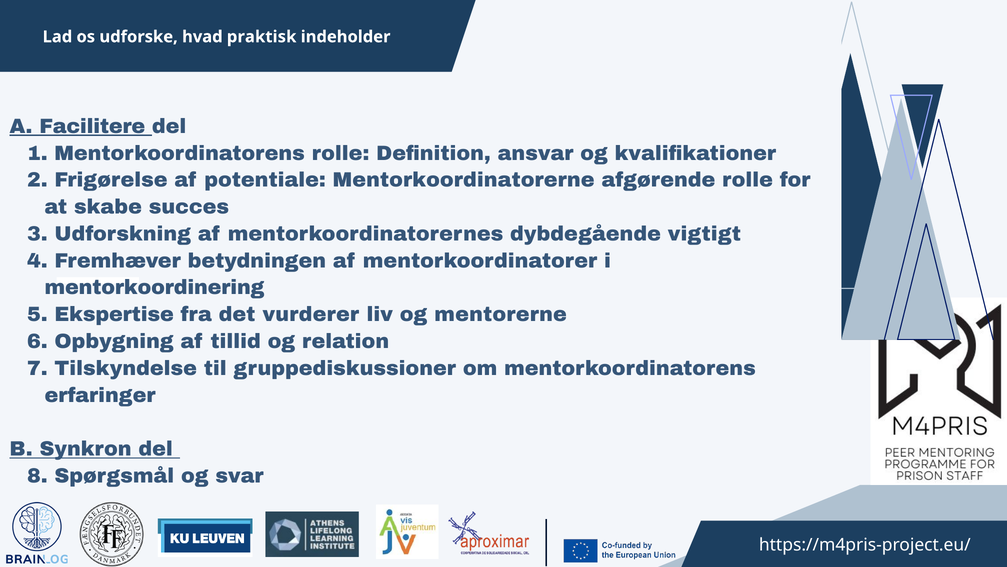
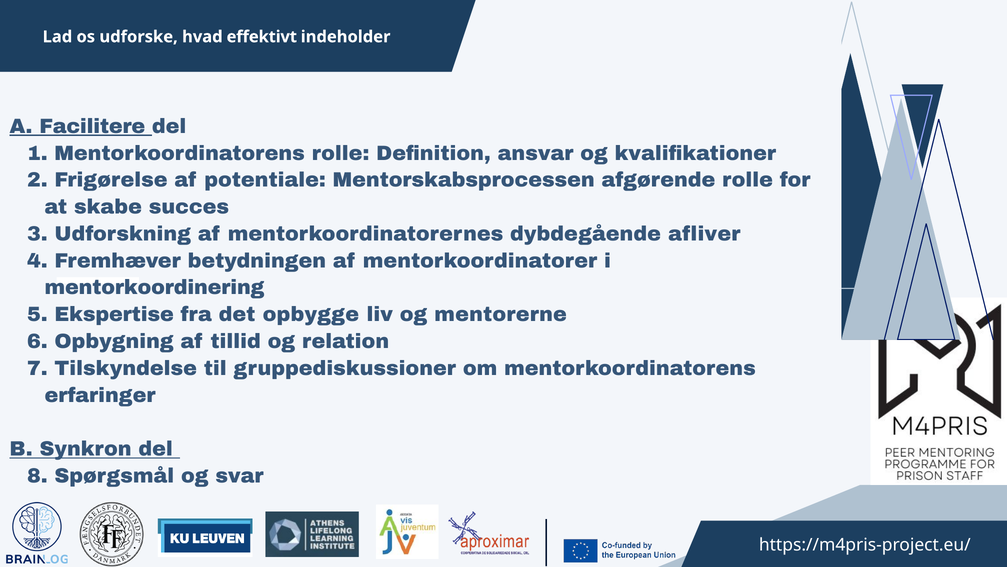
praktisk: praktisk -> effektivt
Mentorkoordinatorerne: Mentorkoordinatorerne -> Mentorskabsprocessen
vigtigt: vigtigt -> afliver
vurderer: vurderer -> opbygge
